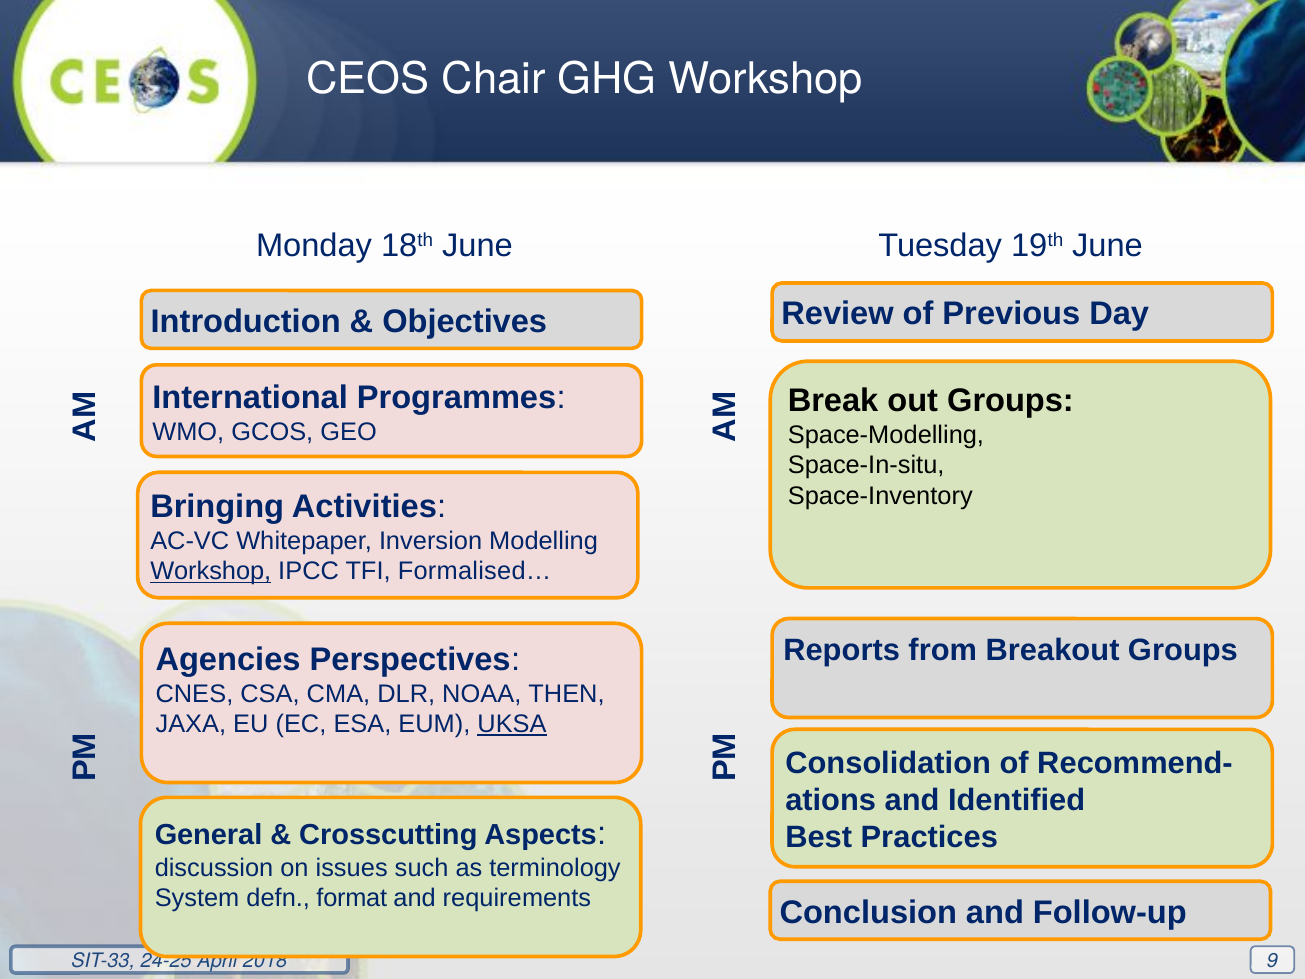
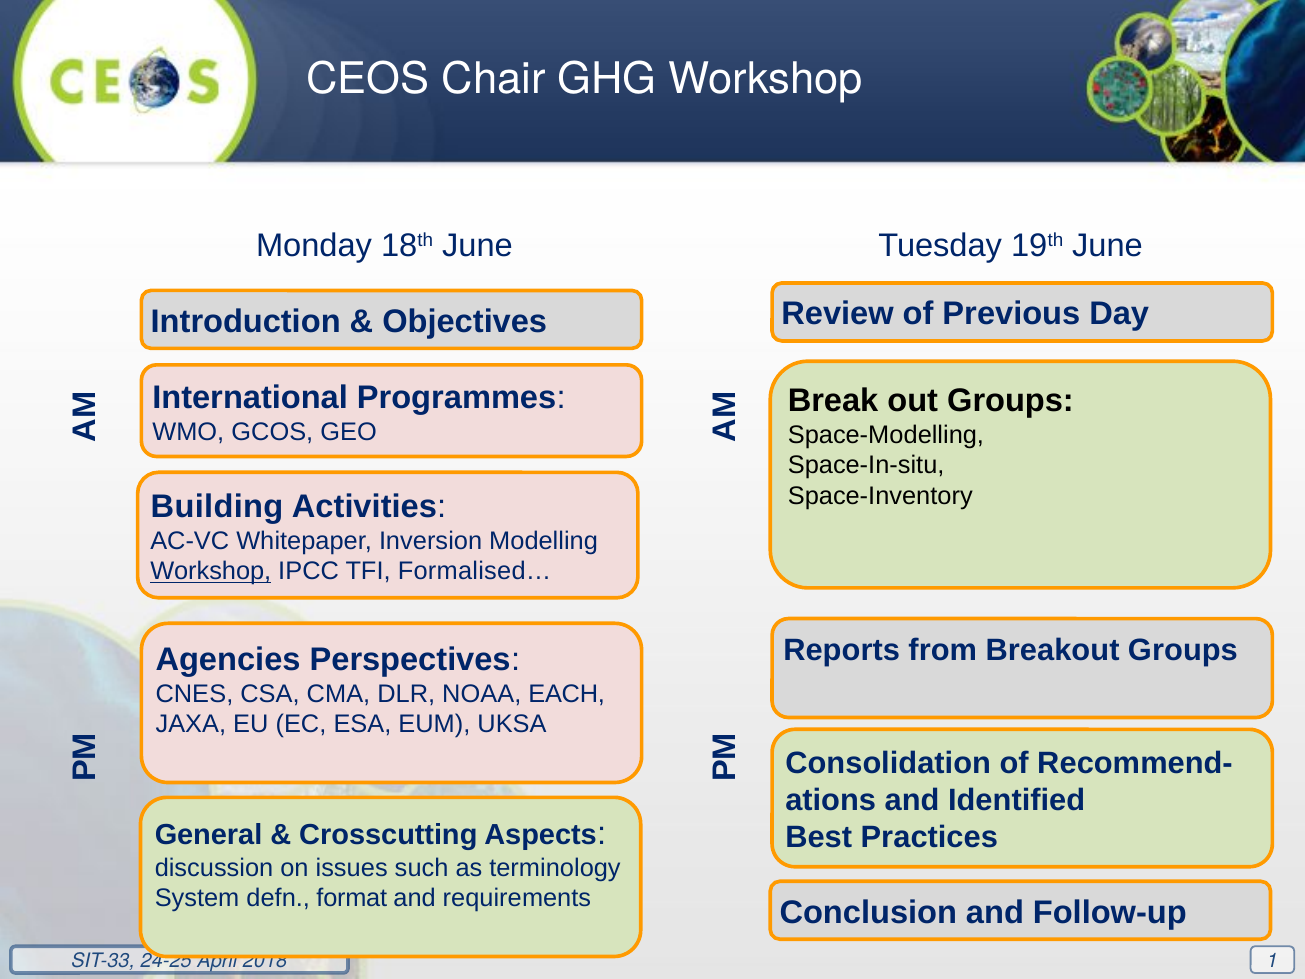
Bringing: Bringing -> Building
THEN: THEN -> EACH
UKSA underline: present -> none
9: 9 -> 1
